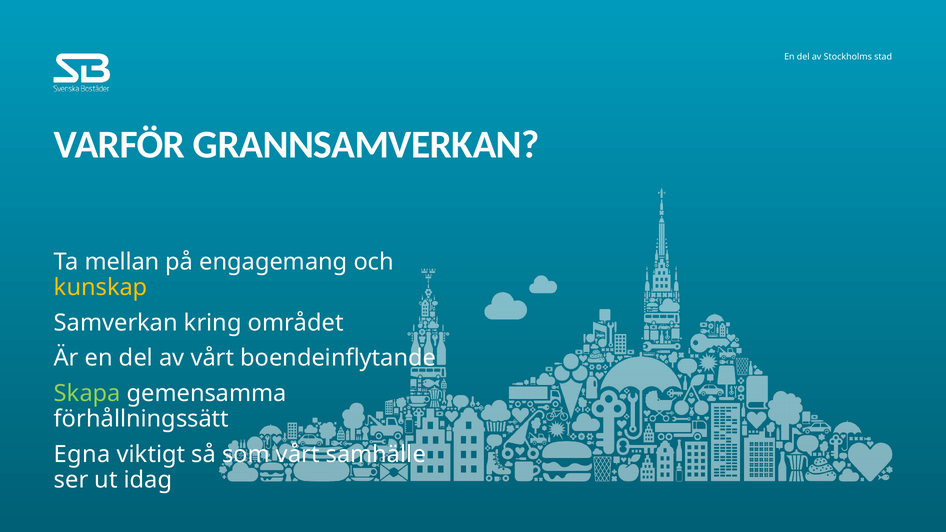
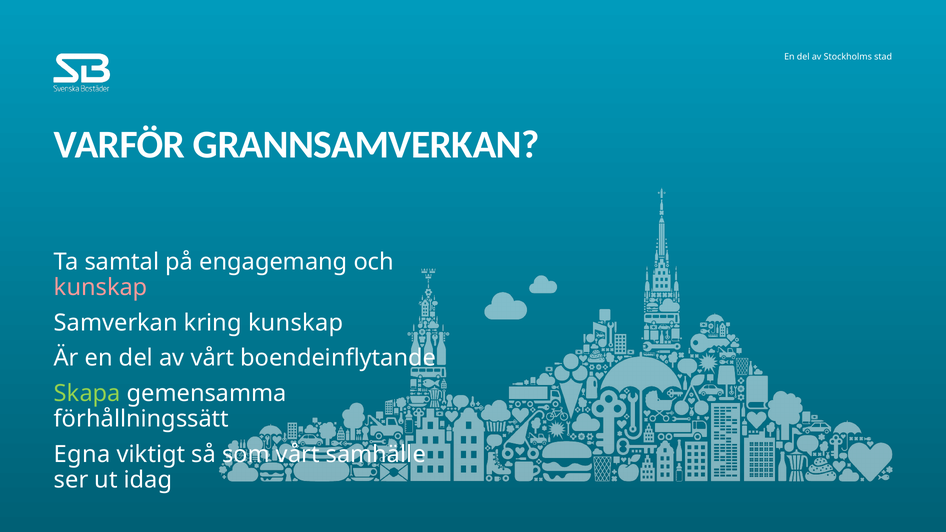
mellan: mellan -> samtal
kunskap at (101, 287) colour: yellow -> pink
kring området: området -> kunskap
